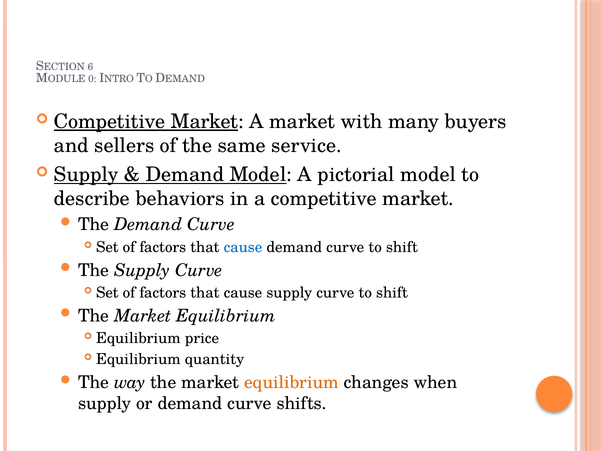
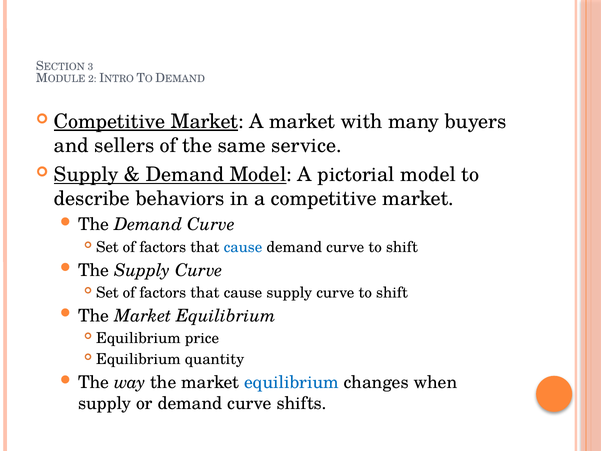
6: 6 -> 3
0: 0 -> 2
equilibrium at (292, 382) colour: orange -> blue
